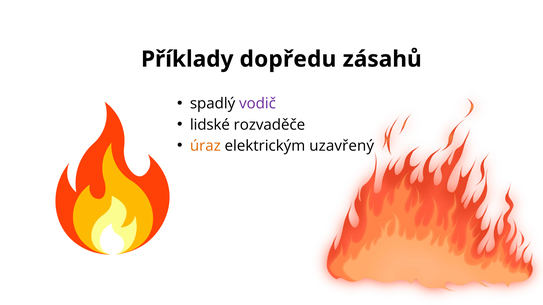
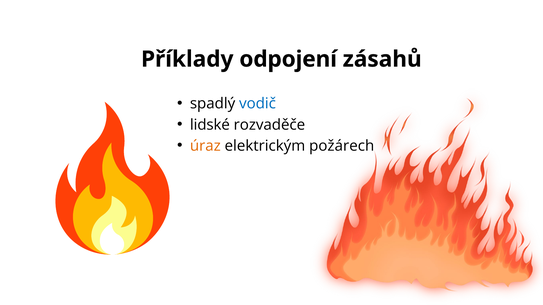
dopředu: dopředu -> odpojení
vodič colour: purple -> blue
uzavřený: uzavřený -> požárech
